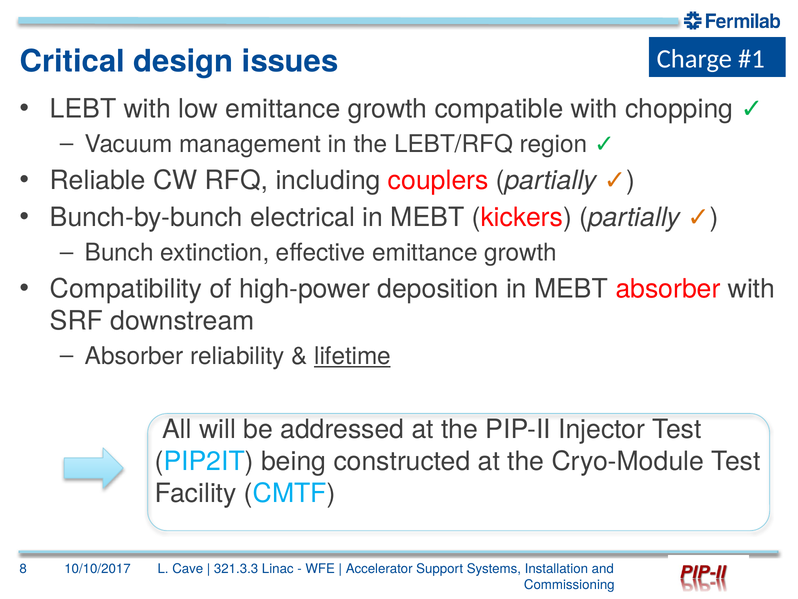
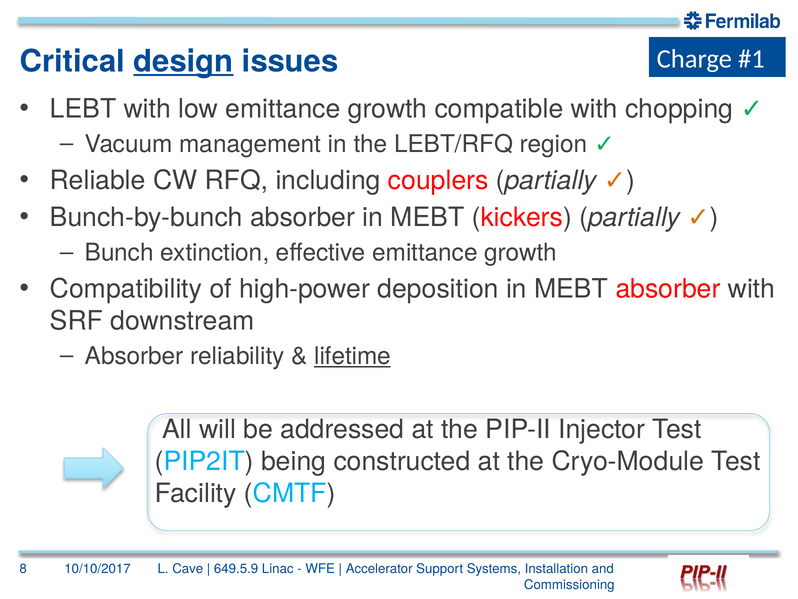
design underline: none -> present
Bunch-by-bunch electrical: electrical -> absorber
321.3.3: 321.3.3 -> 649.5.9
